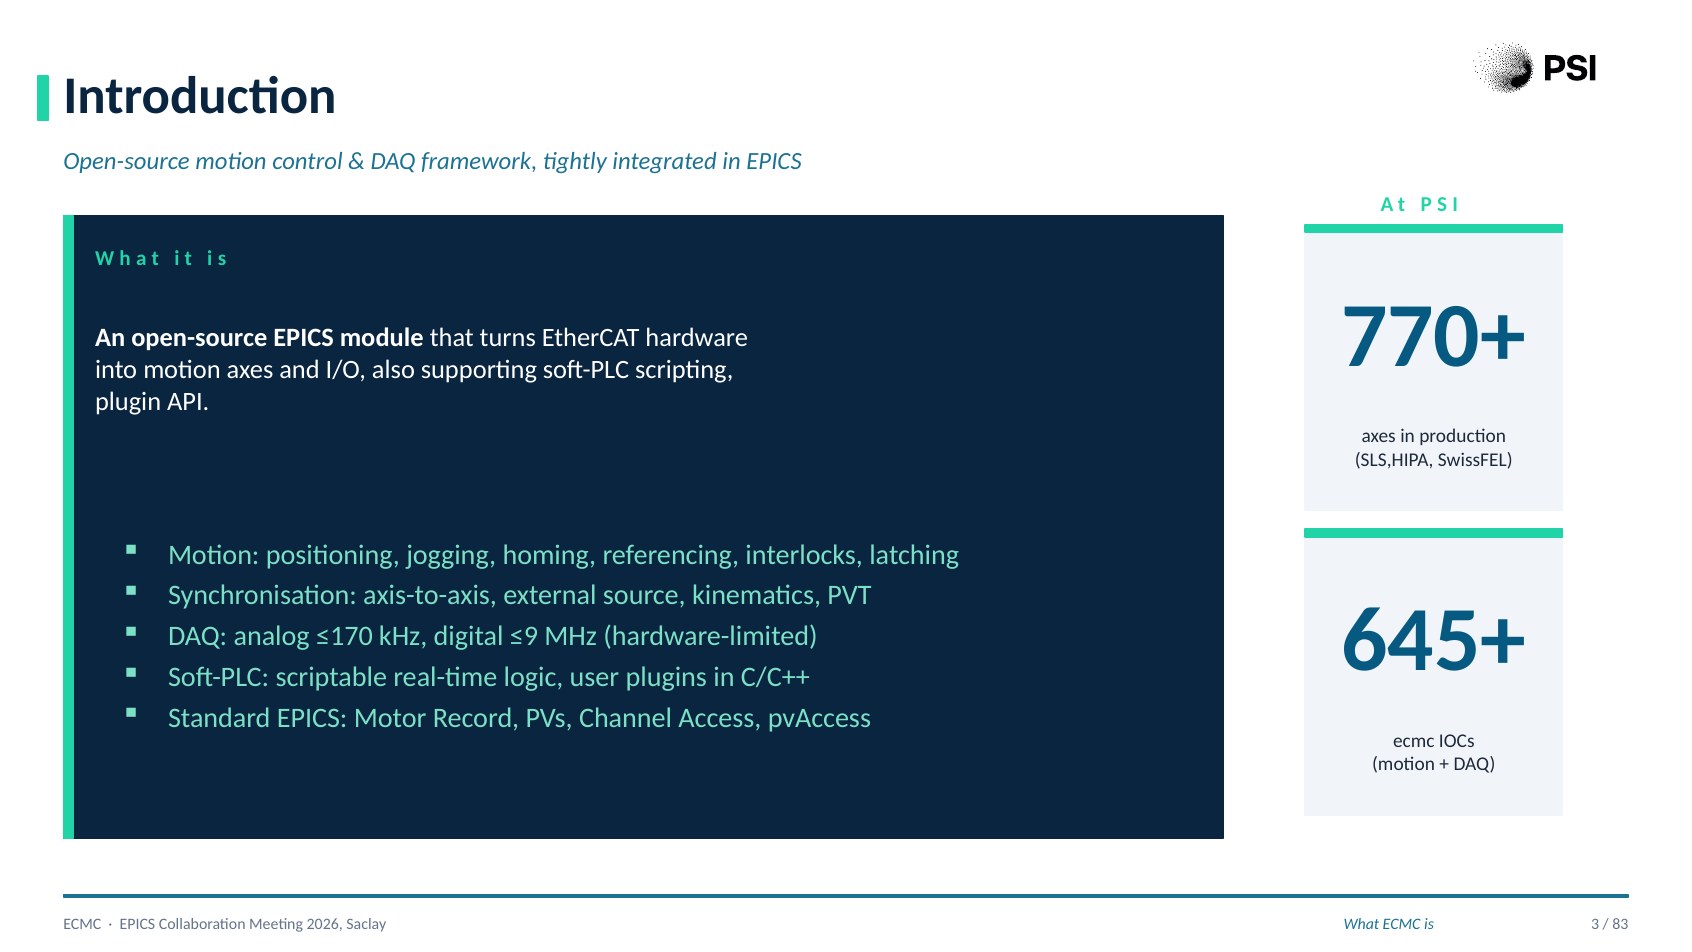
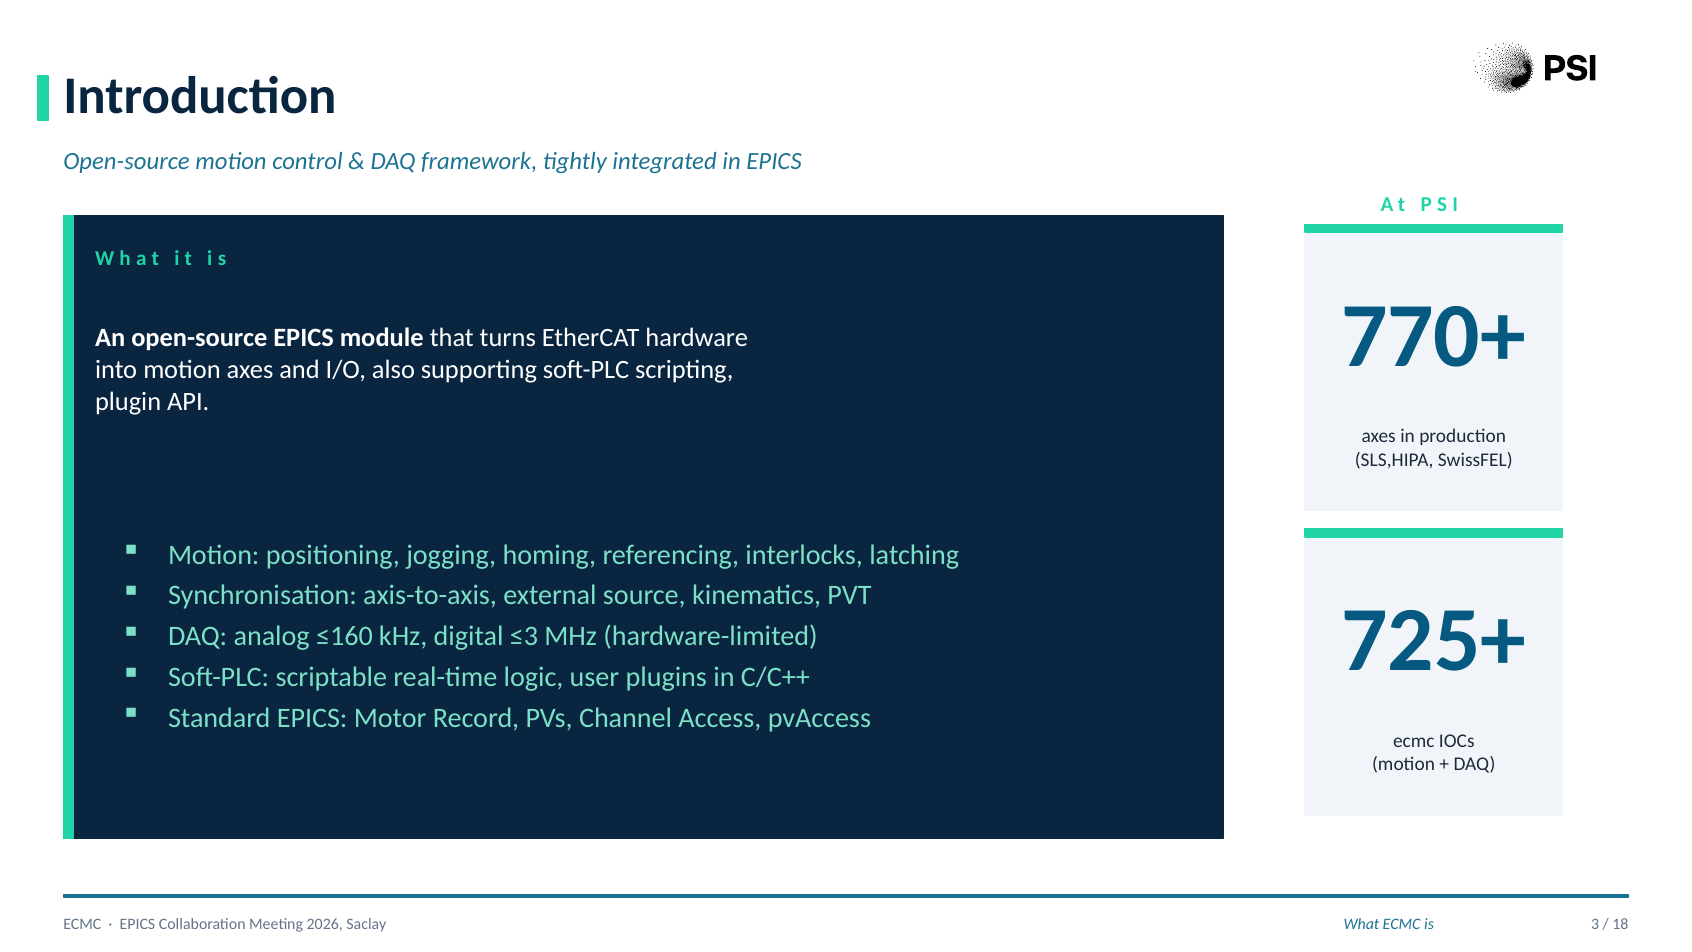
645+: 645+ -> 725+
≤170: ≤170 -> ≤160
≤9: ≤9 -> ≤3
83: 83 -> 18
